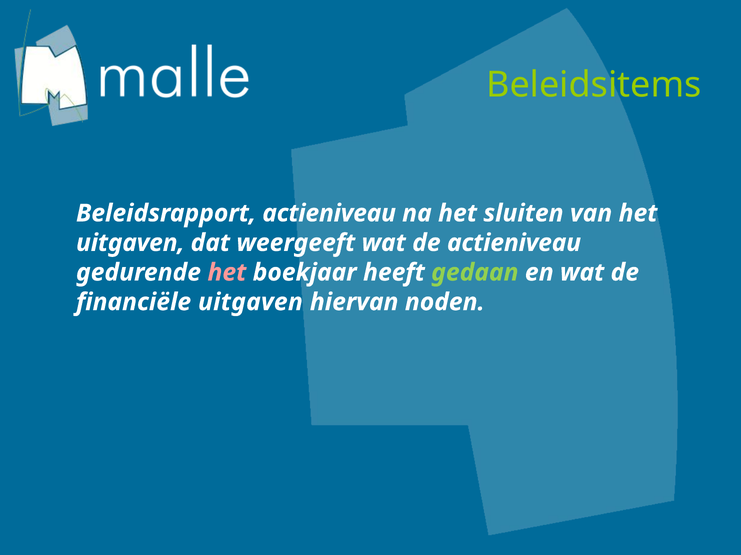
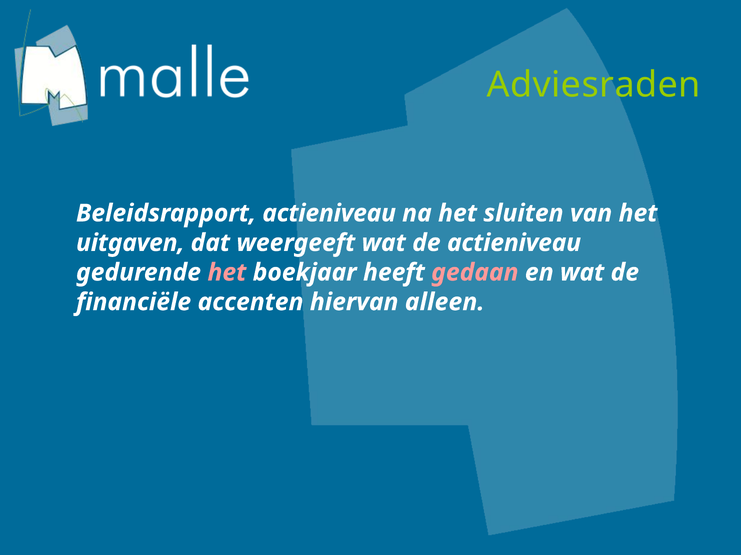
Beleidsitems: Beleidsitems -> Adviesraden
gedaan colour: light green -> pink
financiële uitgaven: uitgaven -> accenten
noden: noden -> alleen
